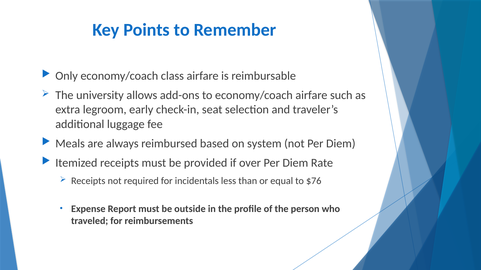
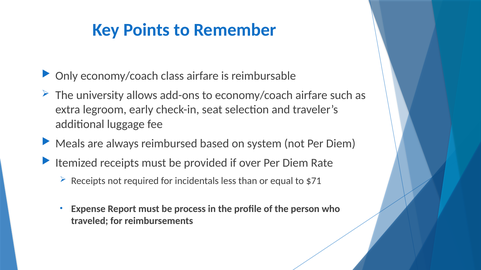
$76: $76 -> $71
outside: outside -> process
